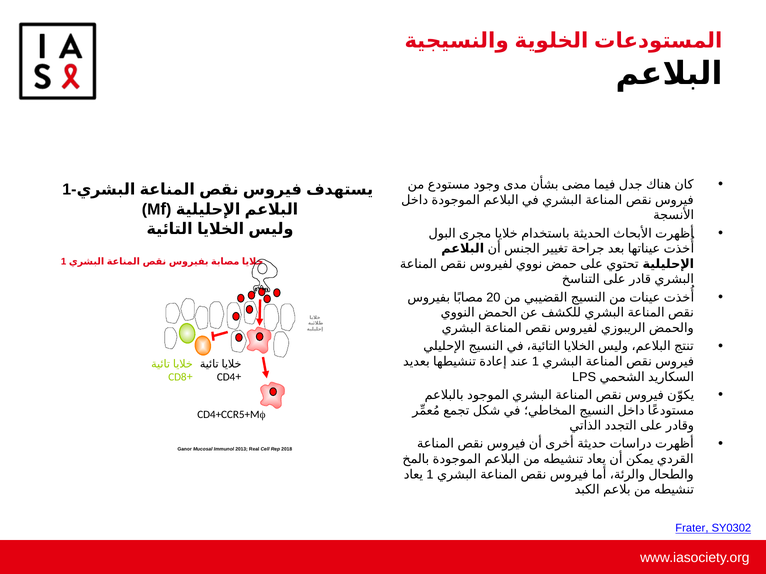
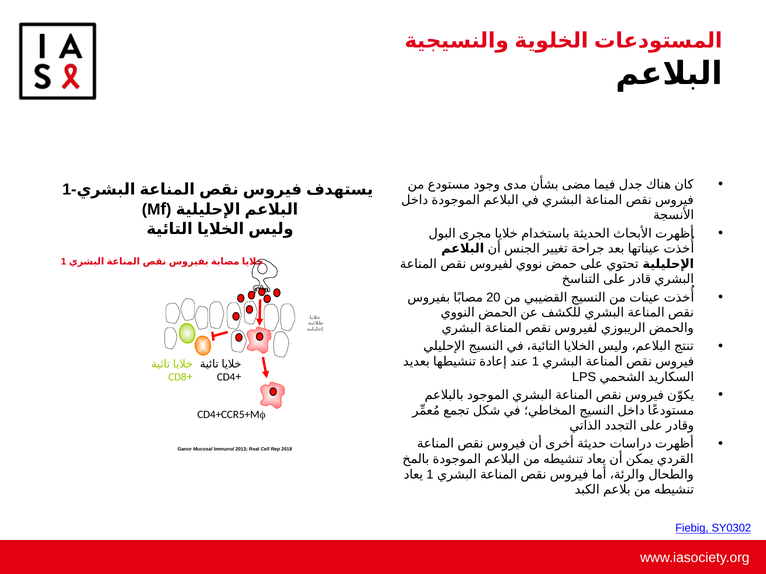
Frater: Frater -> Fiebig
